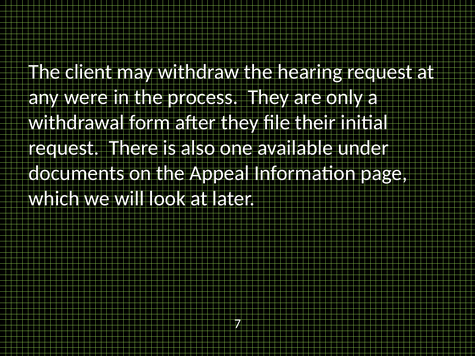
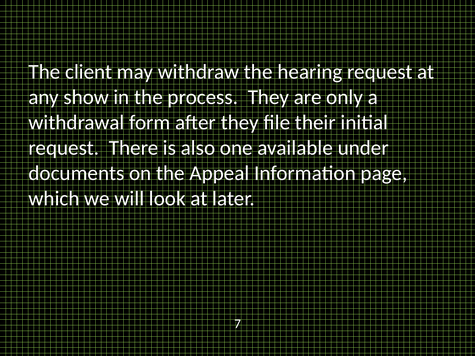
were: were -> show
